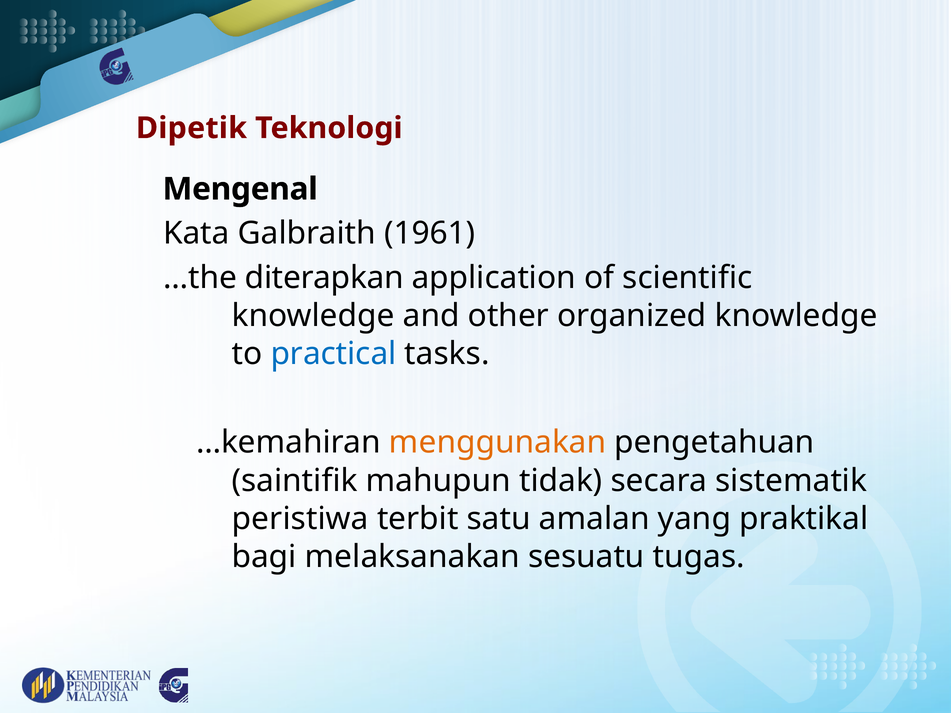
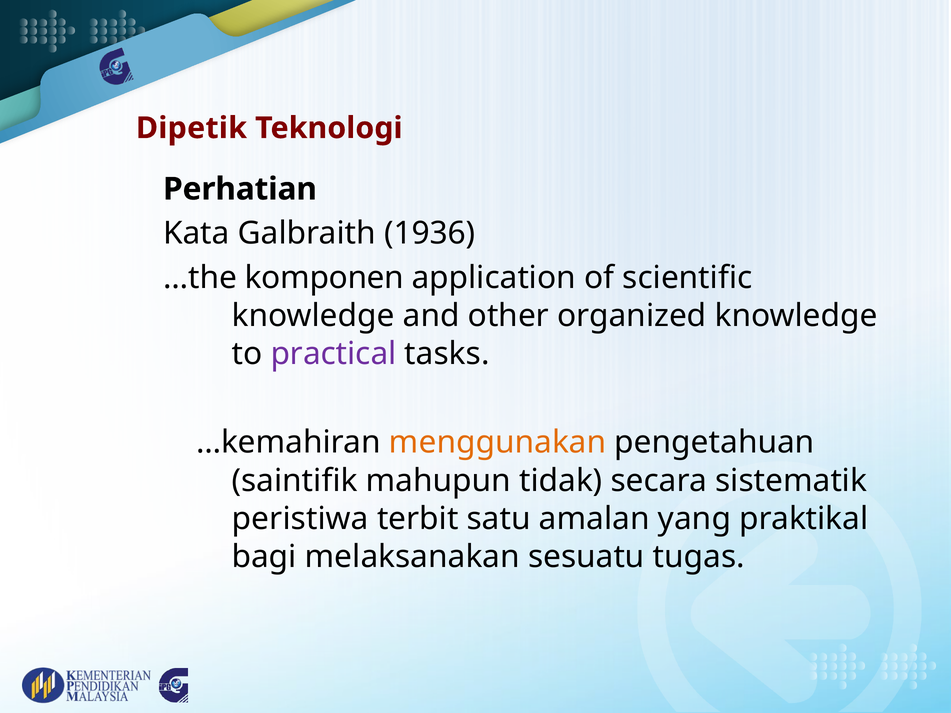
Mengenal: Mengenal -> Perhatian
1961: 1961 -> 1936
diterapkan: diterapkan -> komponen
practical colour: blue -> purple
